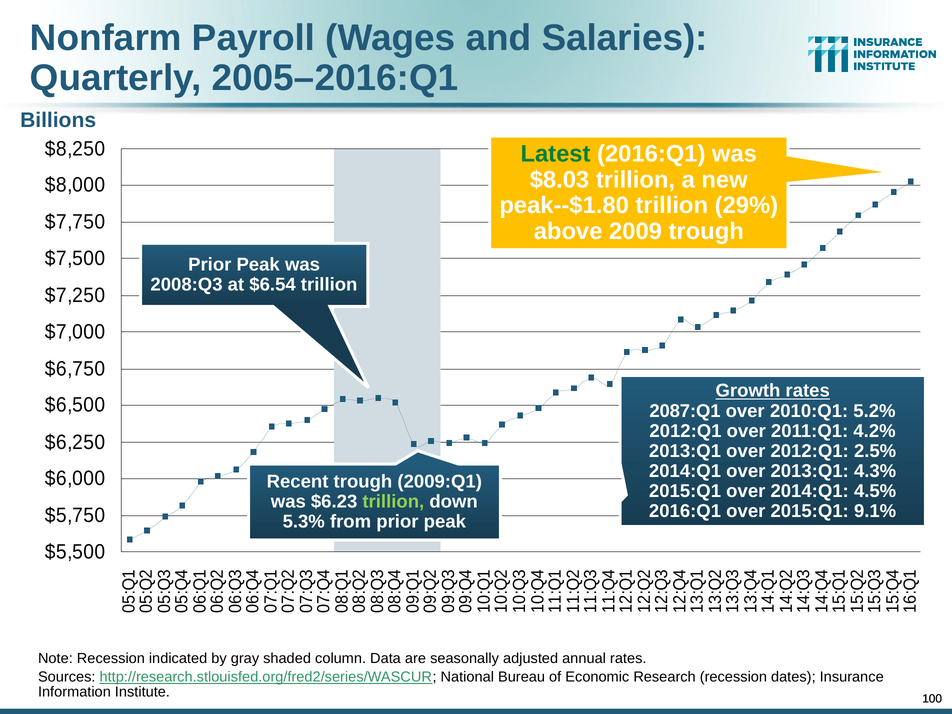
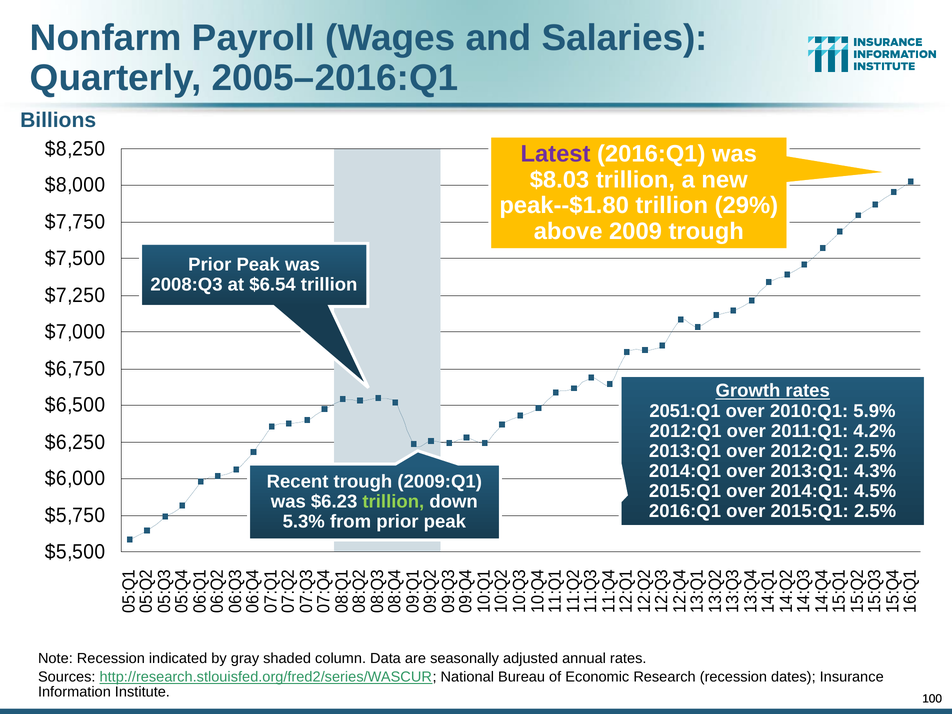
Latest colour: green -> purple
2087:Q1: 2087:Q1 -> 2051:Q1
5.2%: 5.2% -> 5.9%
2015:Q1 9.1%: 9.1% -> 2.5%
